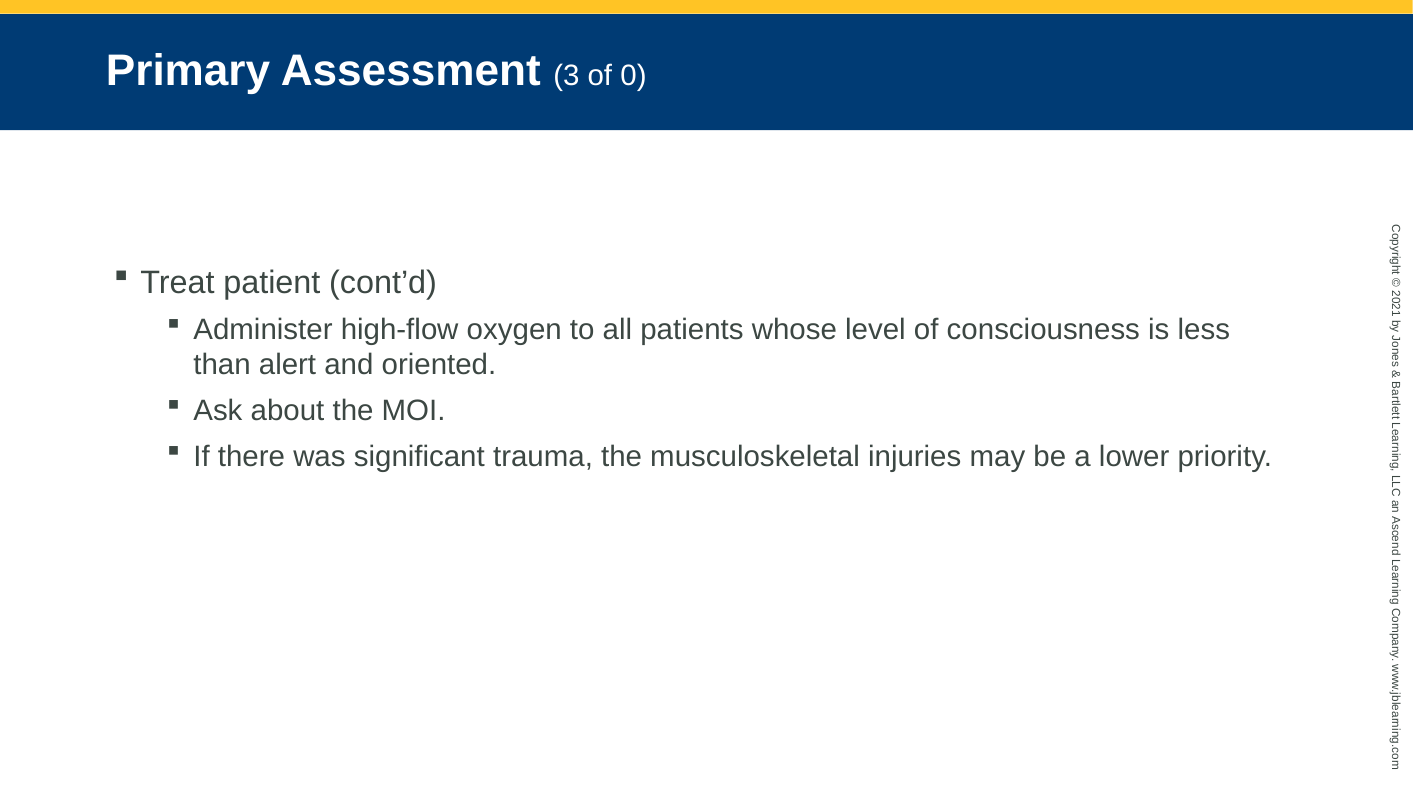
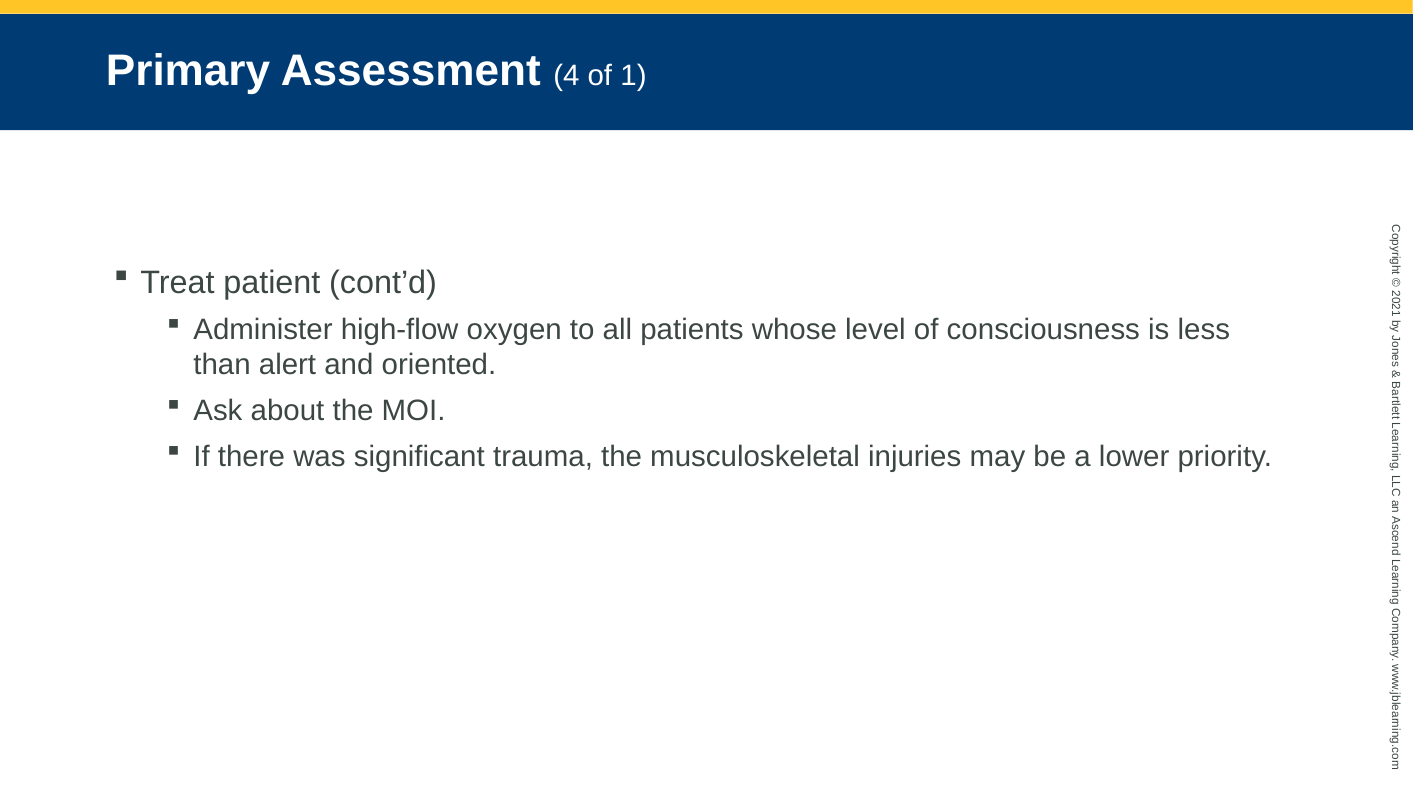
3: 3 -> 4
of 0: 0 -> 1
